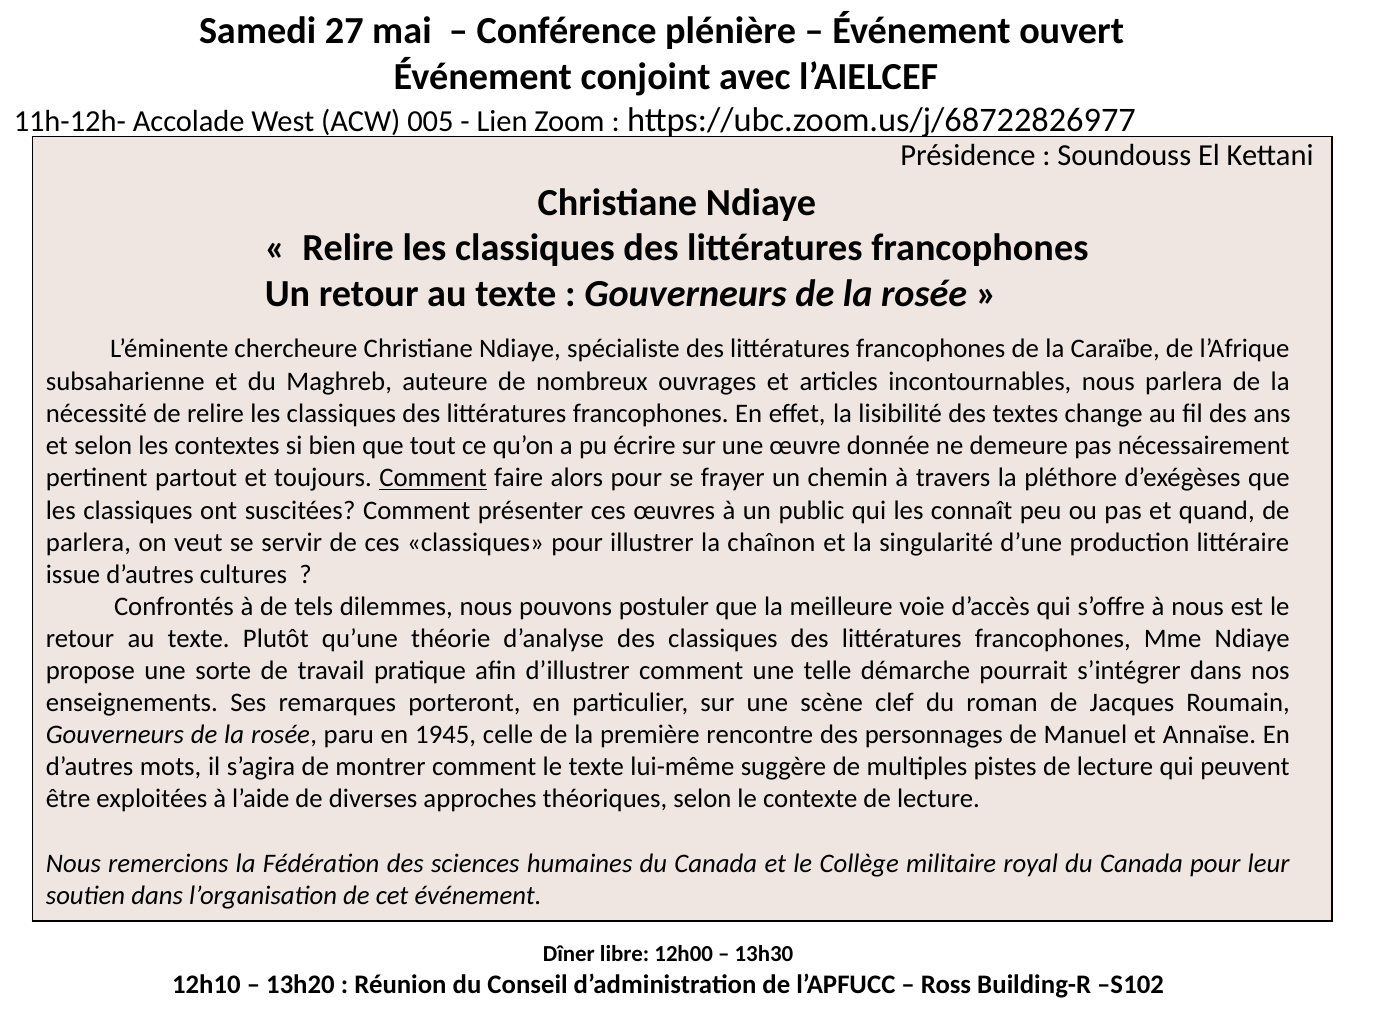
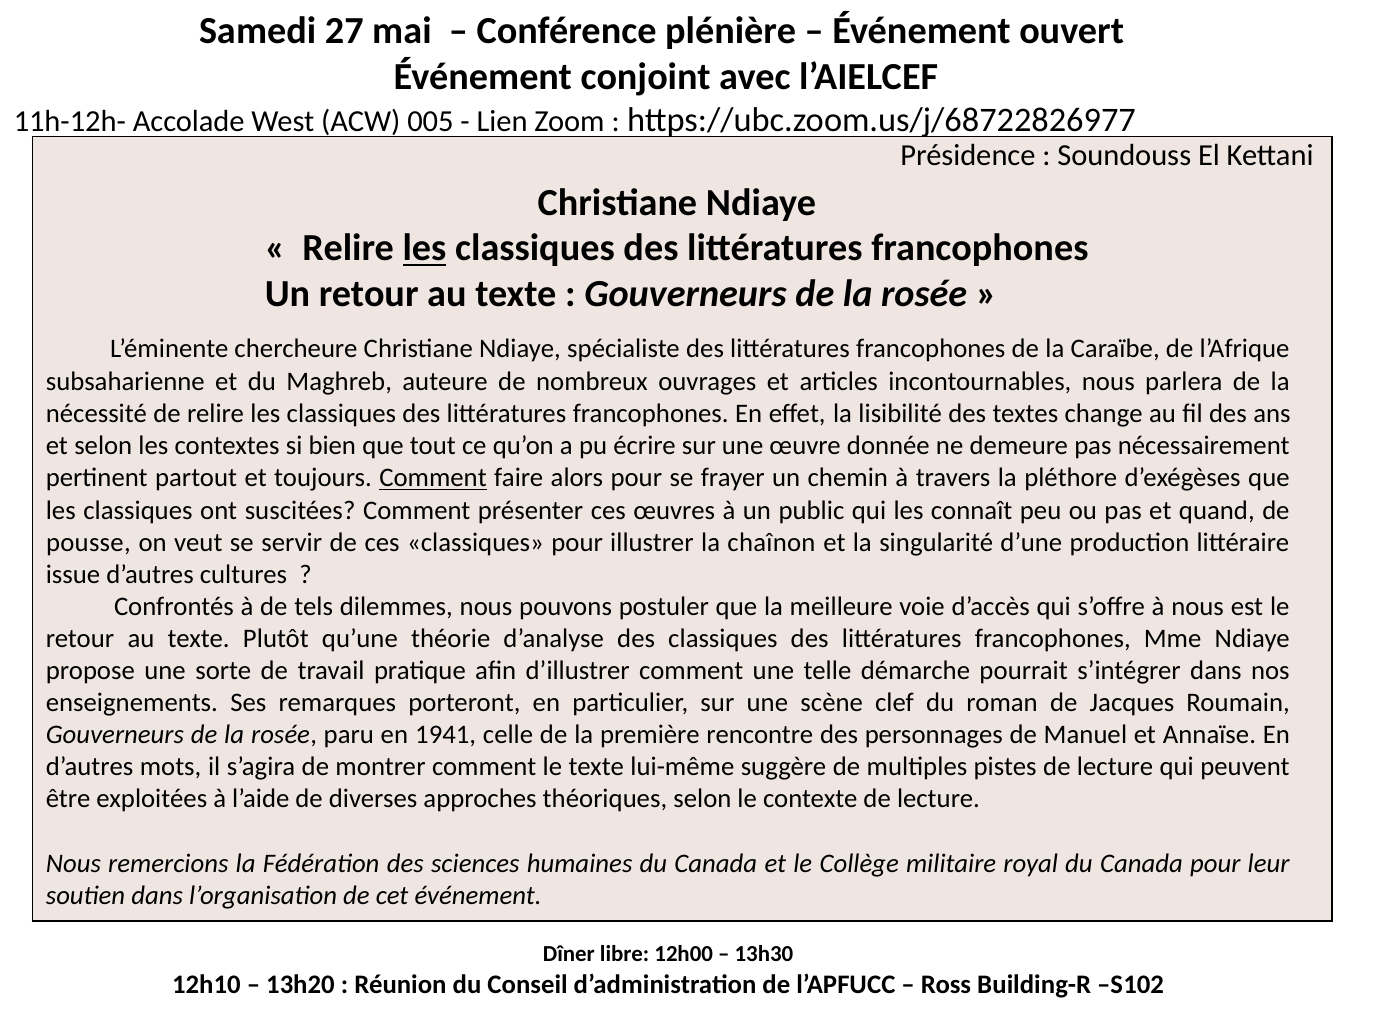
les at (424, 248) underline: none -> present
parlera at (88, 542): parlera -> pousse
1945: 1945 -> 1941
